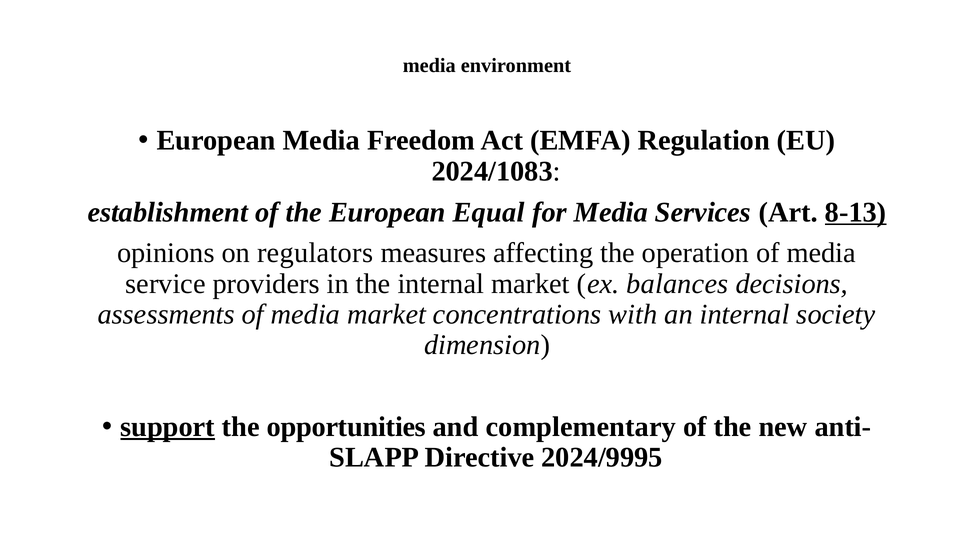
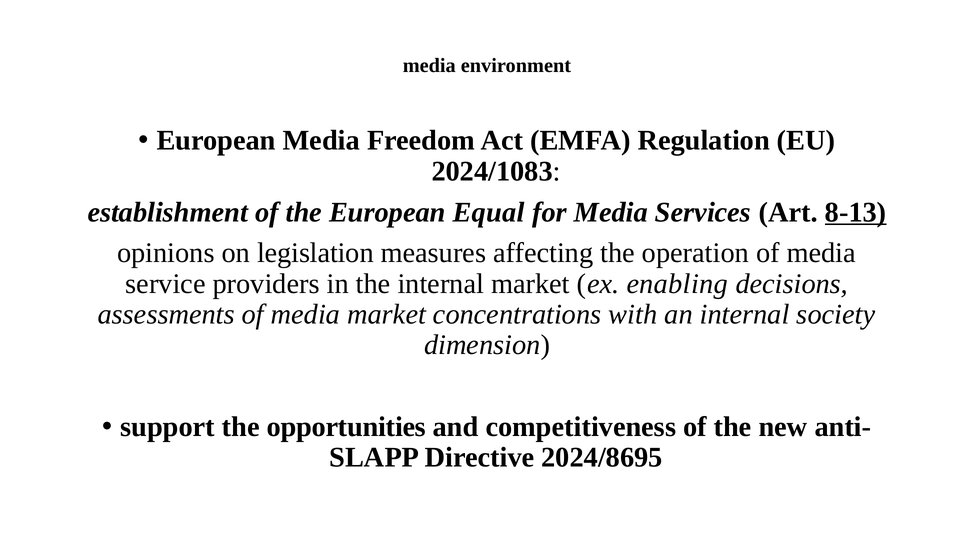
regulators: regulators -> legislation
balances: balances -> enabling
support underline: present -> none
complementary: complementary -> competitiveness
2024/9995: 2024/9995 -> 2024/8695
